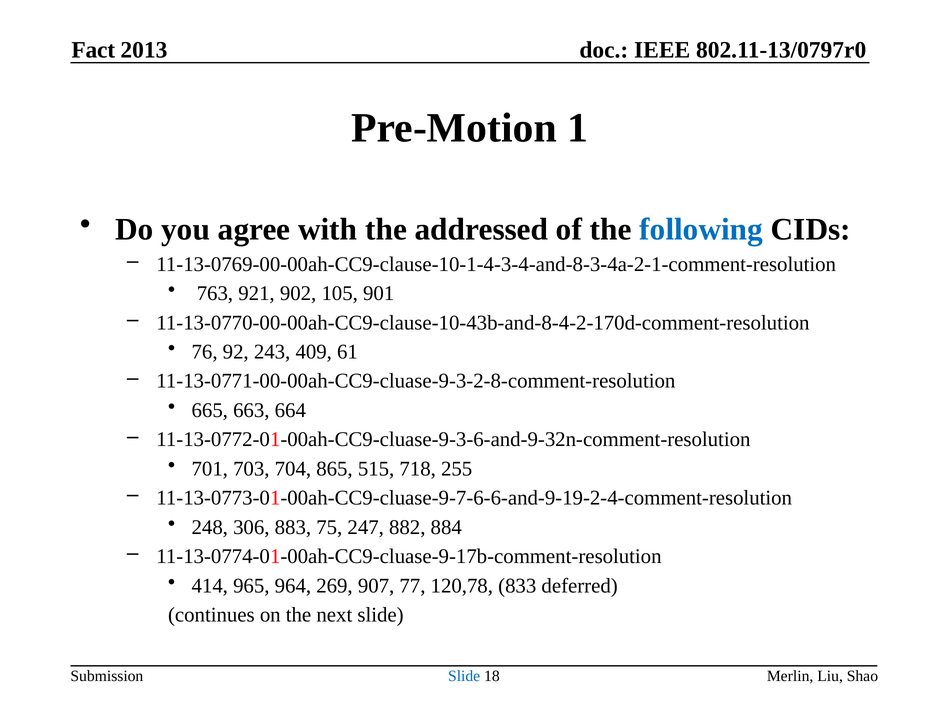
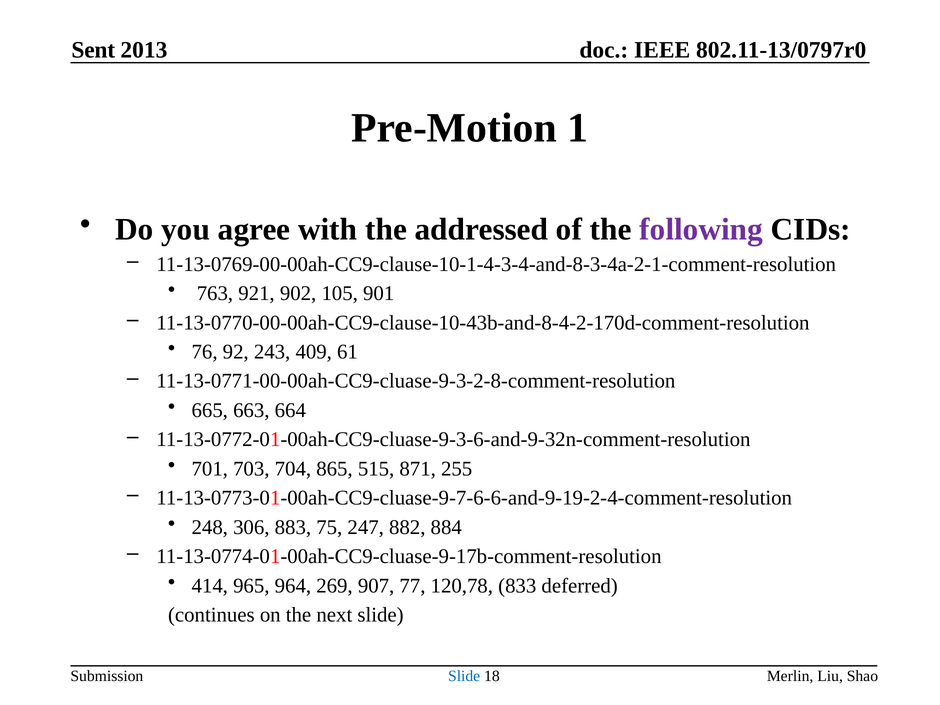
Fact: Fact -> Sent
following colour: blue -> purple
718: 718 -> 871
